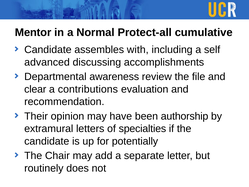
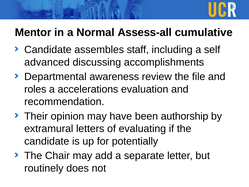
Protect-all: Protect-all -> Assess-all
with: with -> staff
clear: clear -> roles
contributions: contributions -> accelerations
specialties: specialties -> evaluating
